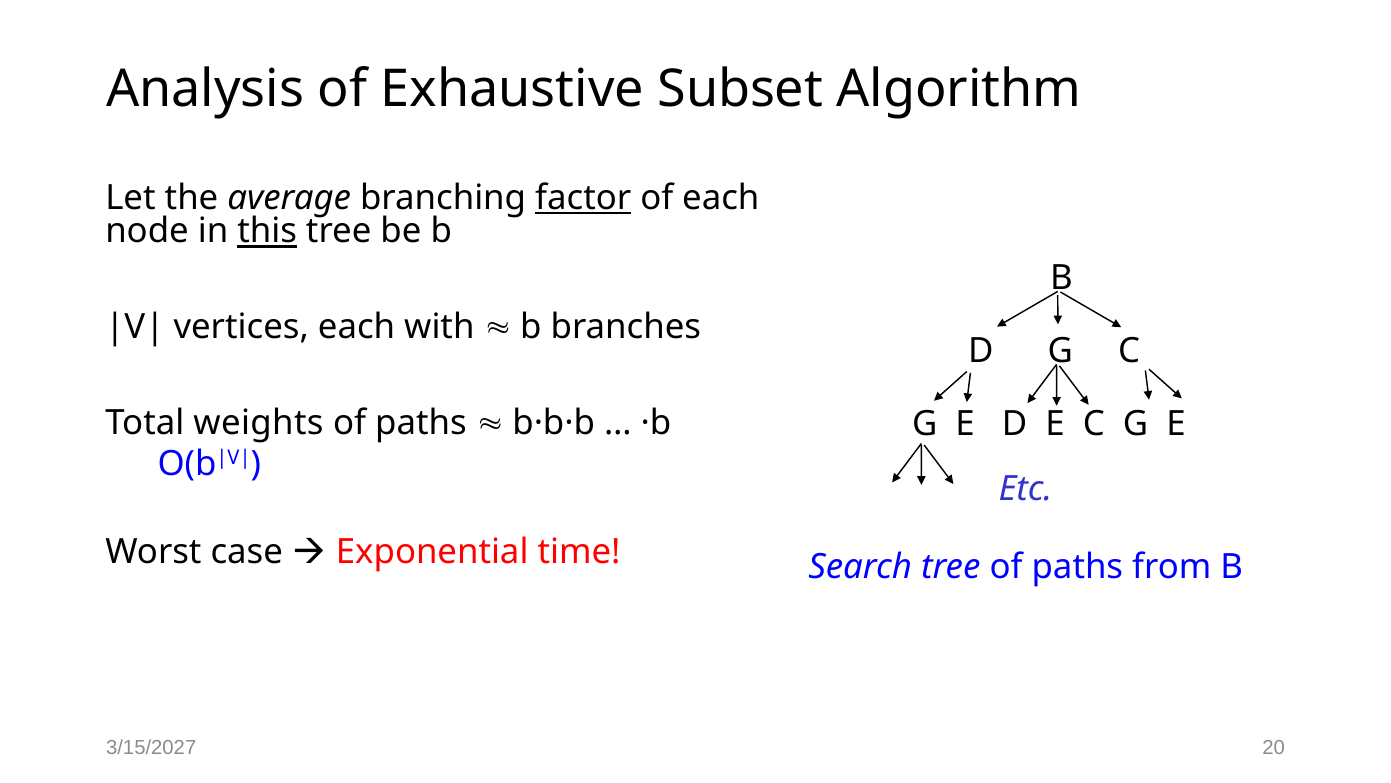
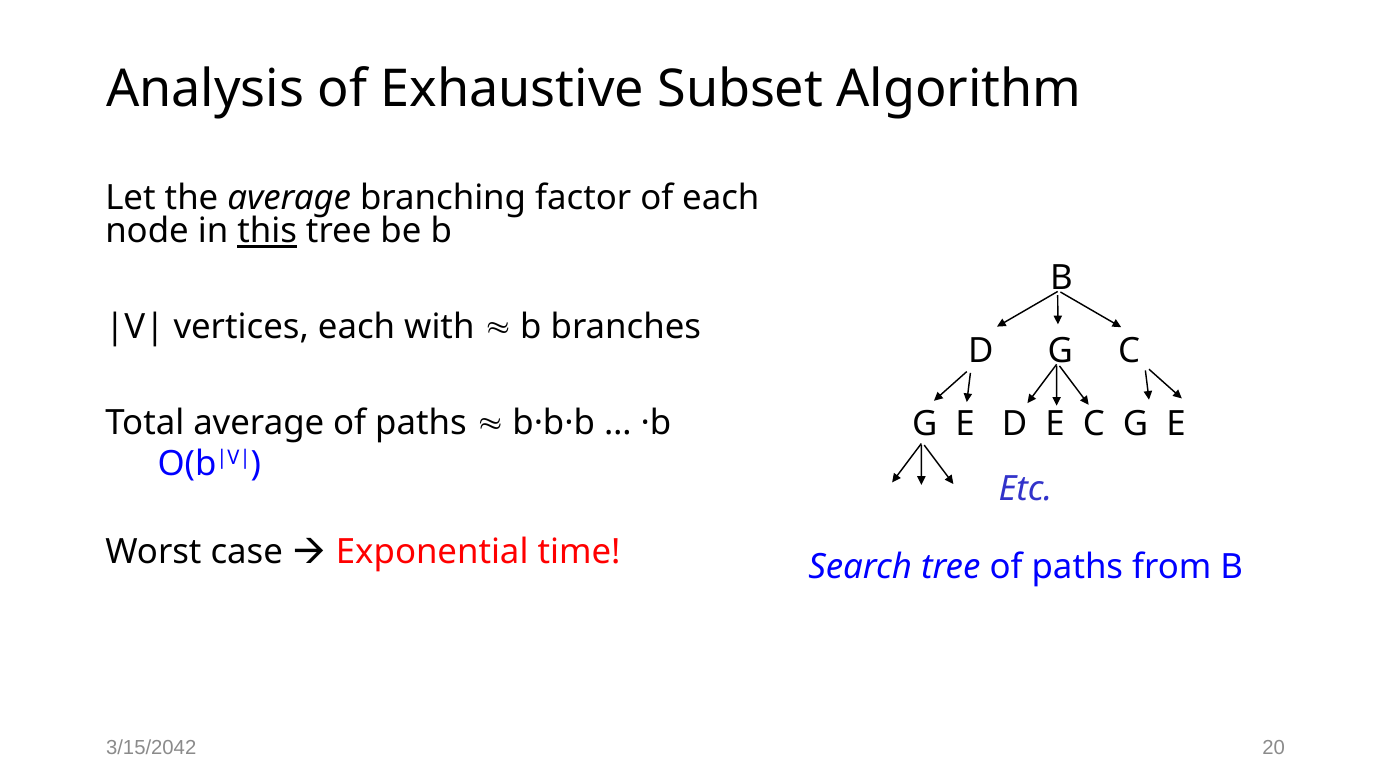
factor underline: present -> none
Total weights: weights -> average
3/15/2027: 3/15/2027 -> 3/15/2042
